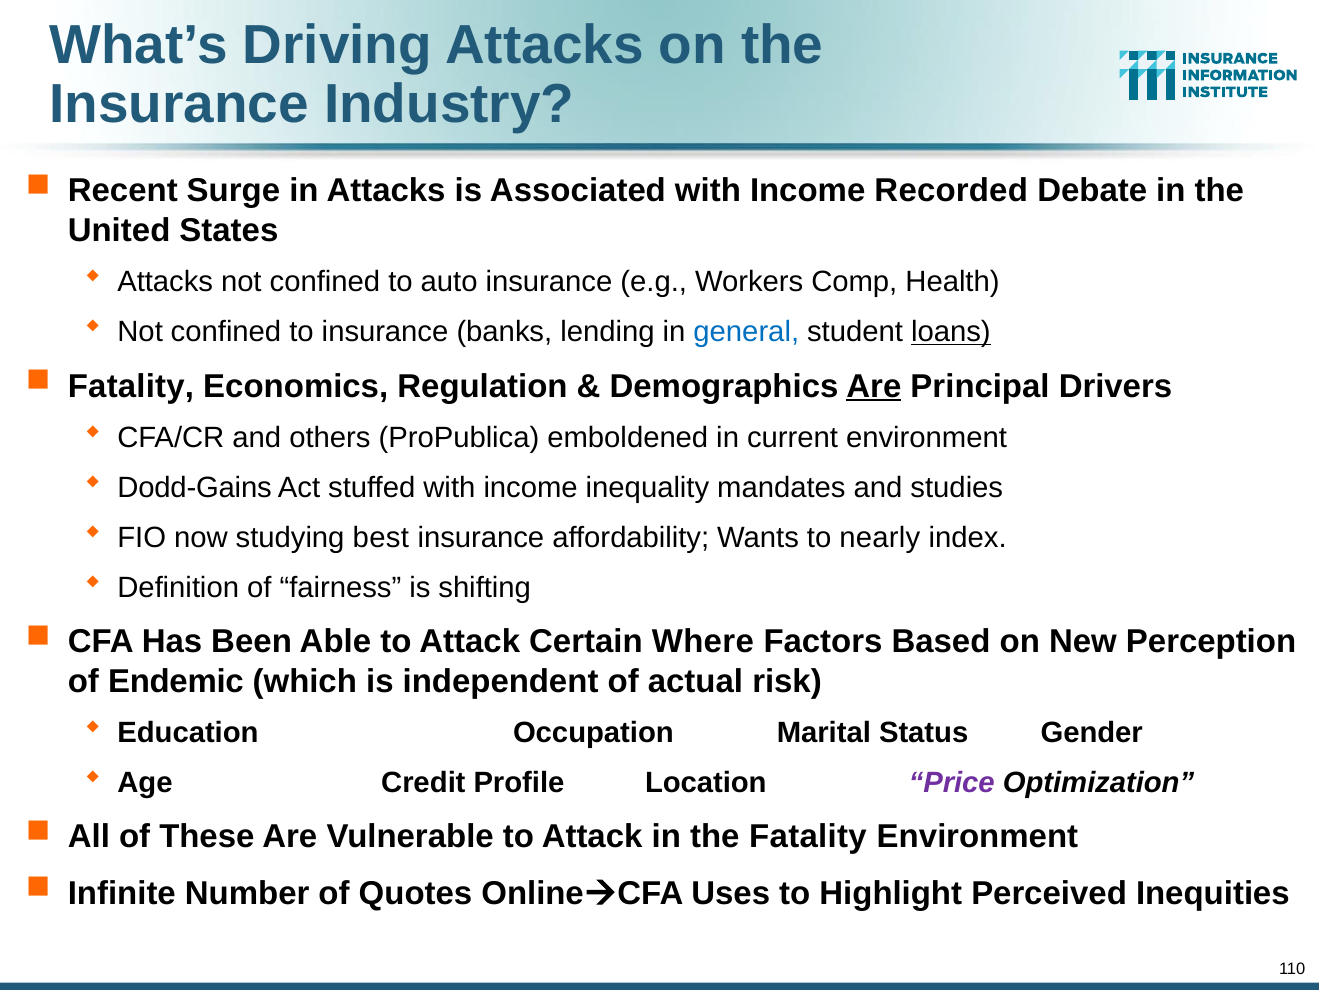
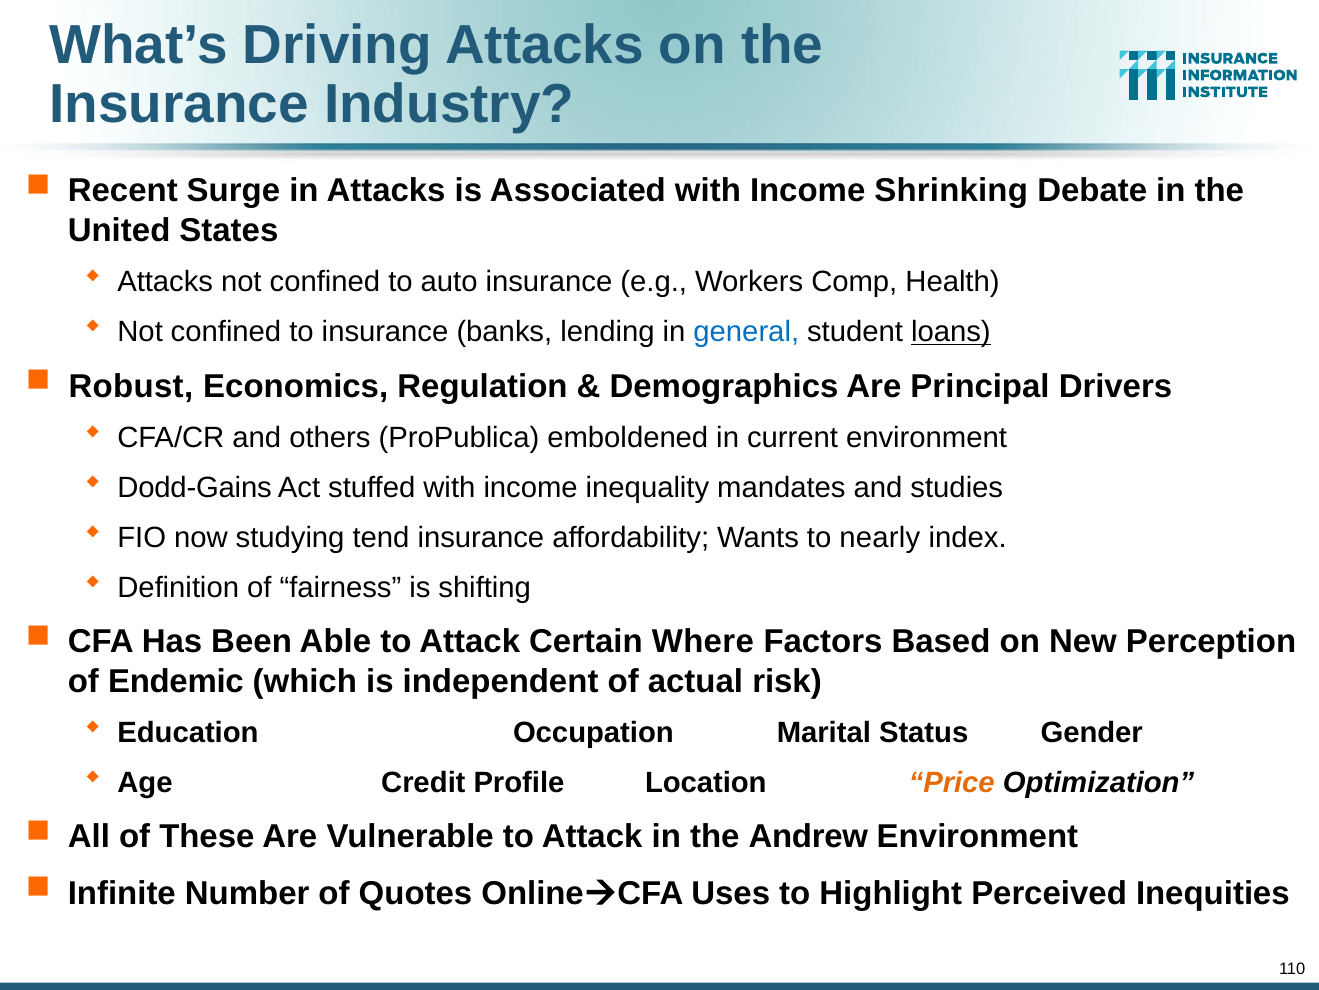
Recorded: Recorded -> Shrinking
Fatality at (131, 386): Fatality -> Robust
Are at (874, 386) underline: present -> none
best: best -> tend
Price colour: purple -> orange
the Fatality: Fatality -> Andrew
